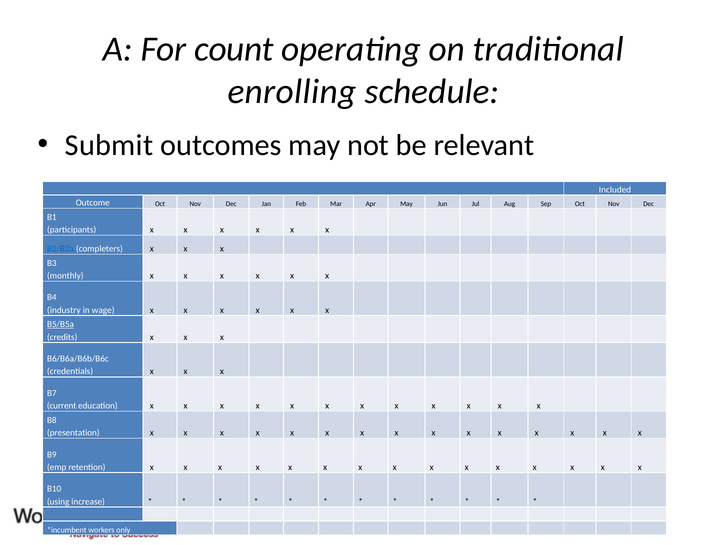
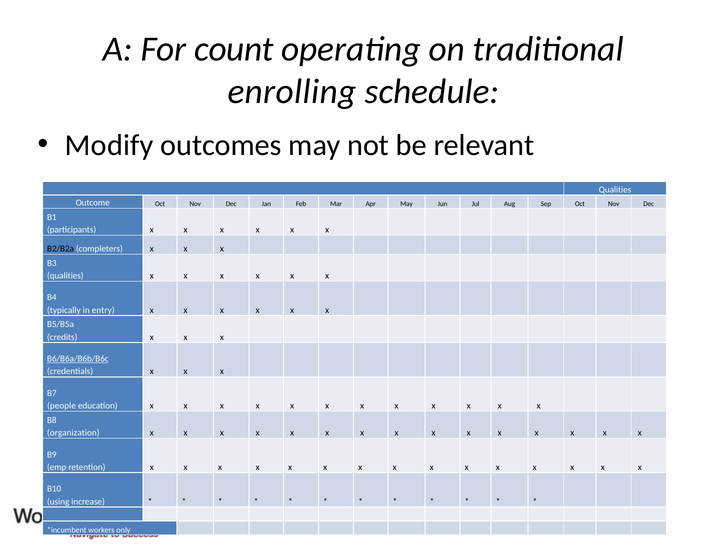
Submit: Submit -> Modify
Included at (615, 190): Included -> Qualities
B2/B2a colour: blue -> black
monthly at (65, 276): monthly -> qualities
industry: industry -> typically
wage: wage -> entry
B5/B5a underline: present -> none
B6/B6a/B6b/B6c underline: none -> present
current: current -> people
presentation: presentation -> organization
